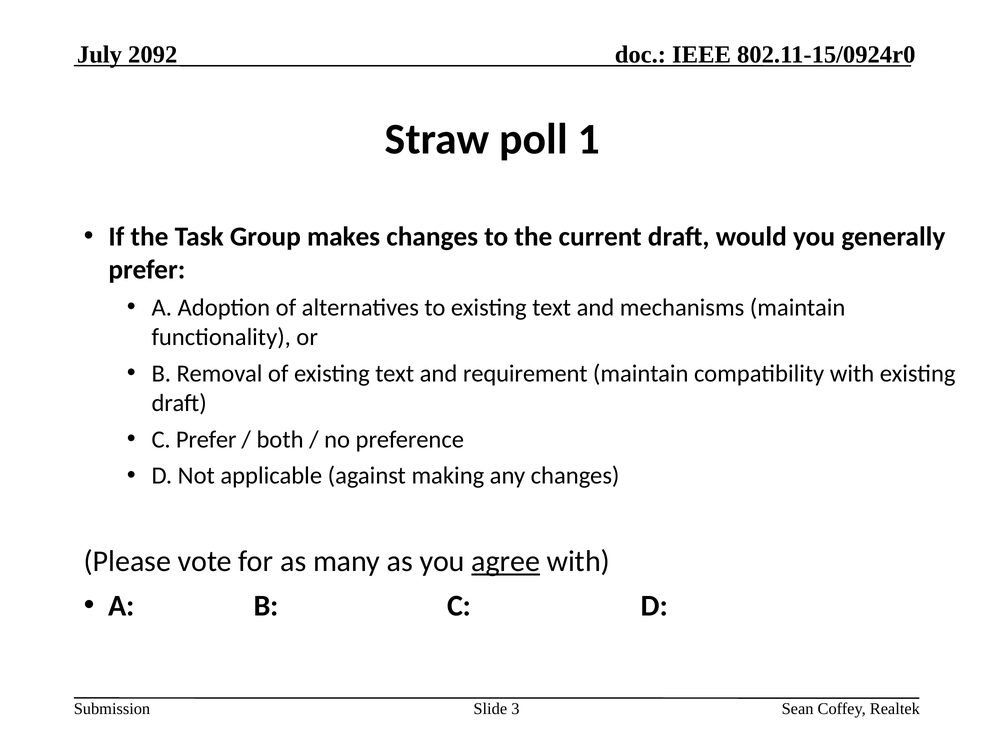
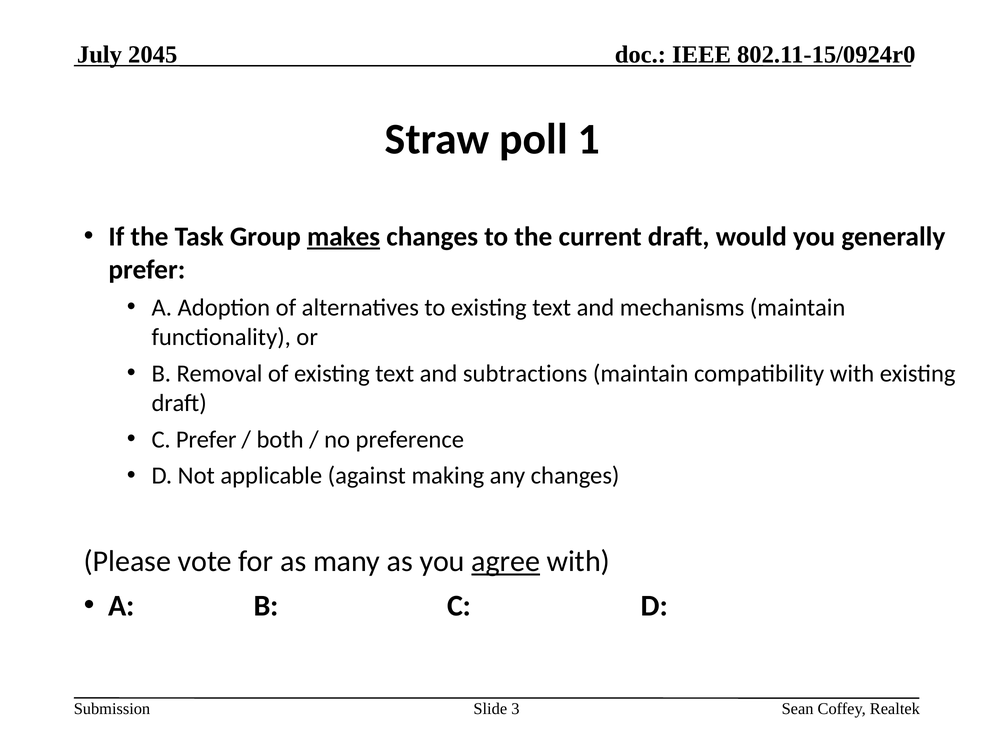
2092: 2092 -> 2045
makes underline: none -> present
requirement: requirement -> subtractions
